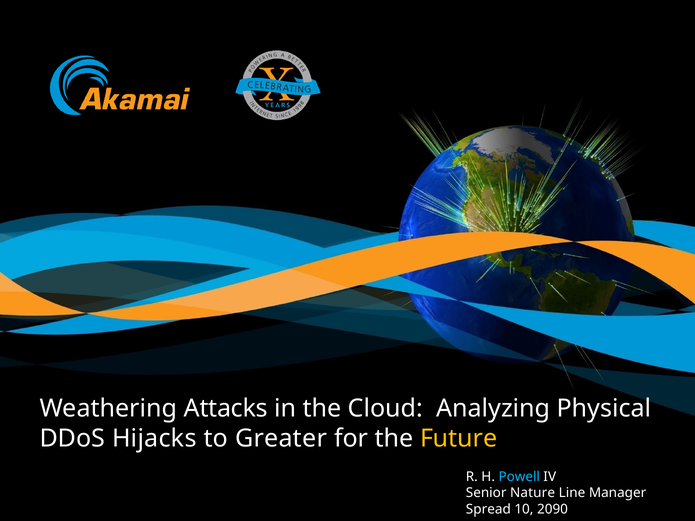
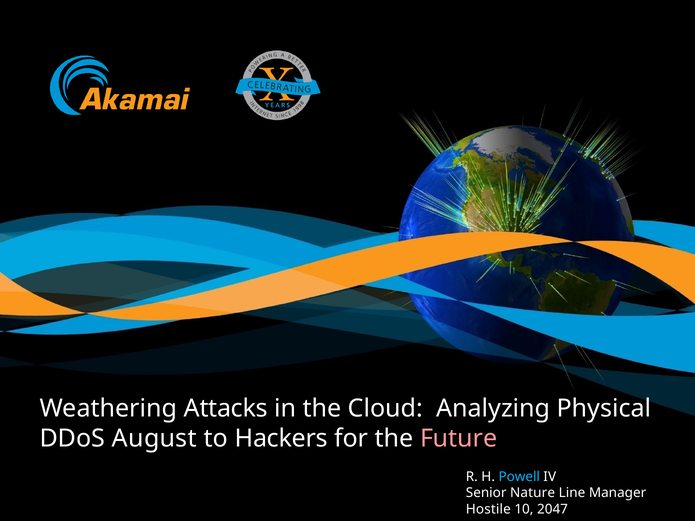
Hijacks: Hijacks -> August
Greater: Greater -> Hackers
Future colour: yellow -> pink
Spread: Spread -> Hostile
2090: 2090 -> 2047
